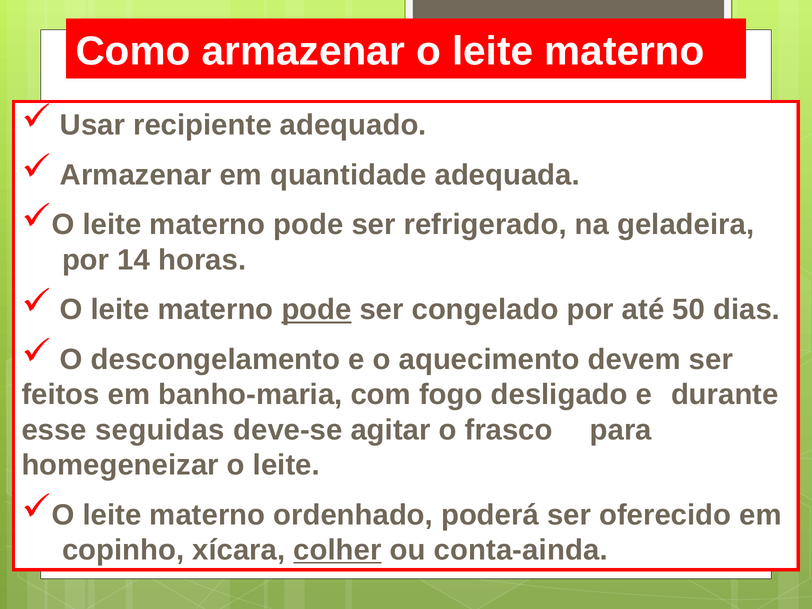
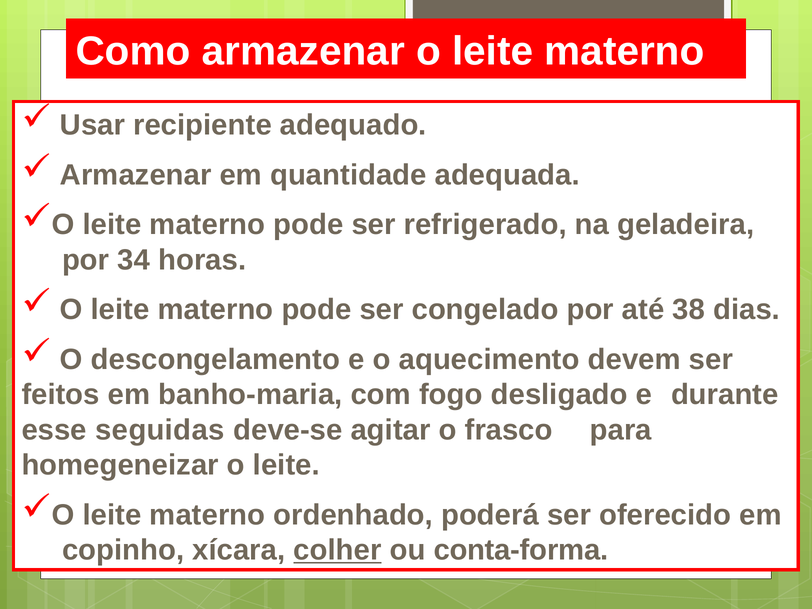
14: 14 -> 34
pode at (317, 310) underline: present -> none
50: 50 -> 38
conta-ainda: conta-ainda -> conta-forma
